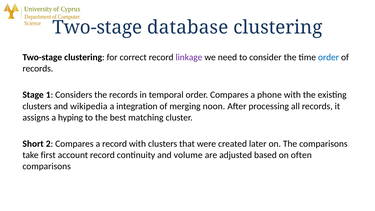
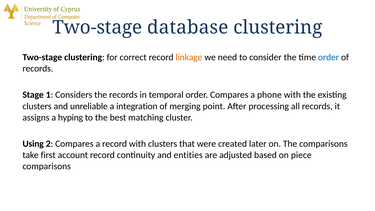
linkage colour: purple -> orange
wikipedia: wikipedia -> unreliable
noon: noon -> point
Short: Short -> Using
volume: volume -> entities
often: often -> piece
